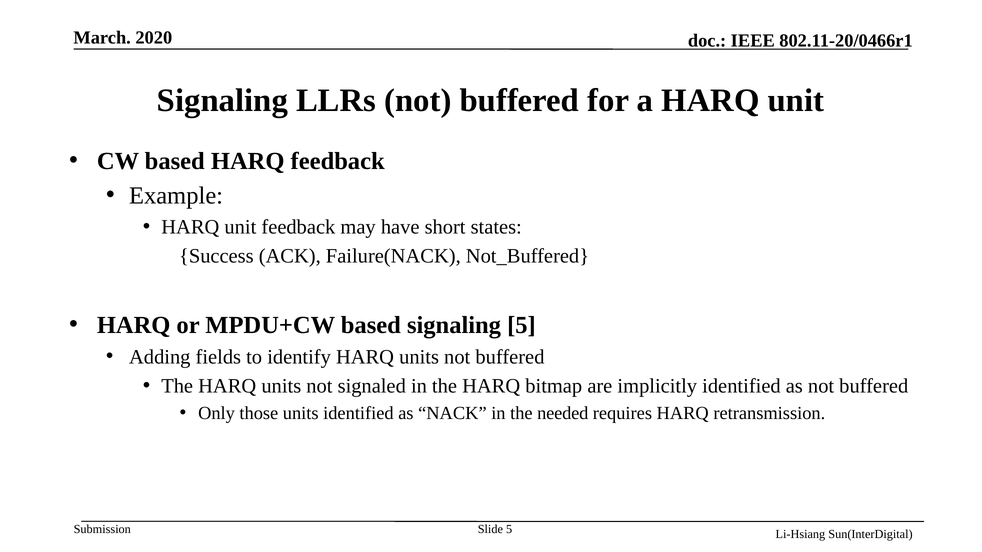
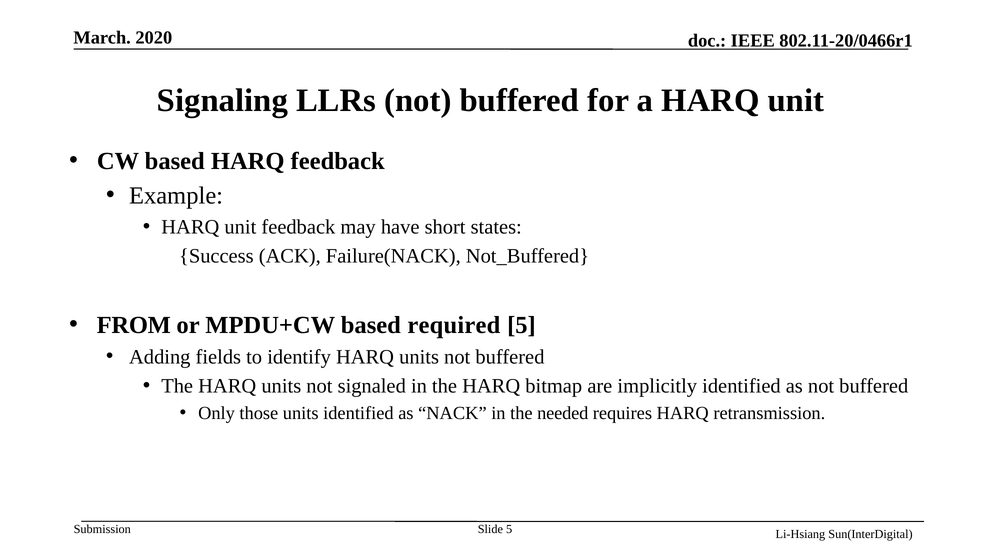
HARQ at (134, 325): HARQ -> FROM
based signaling: signaling -> required
